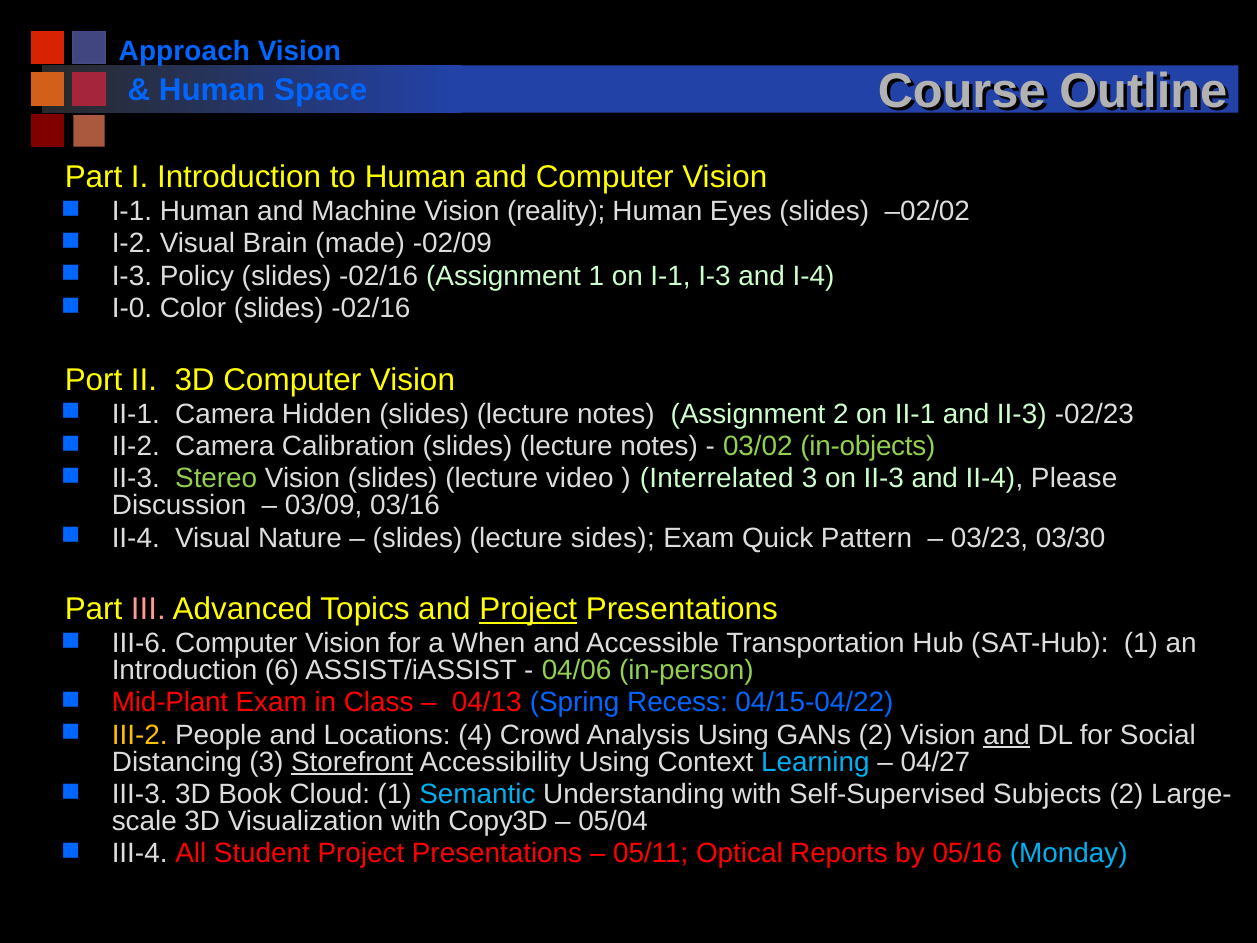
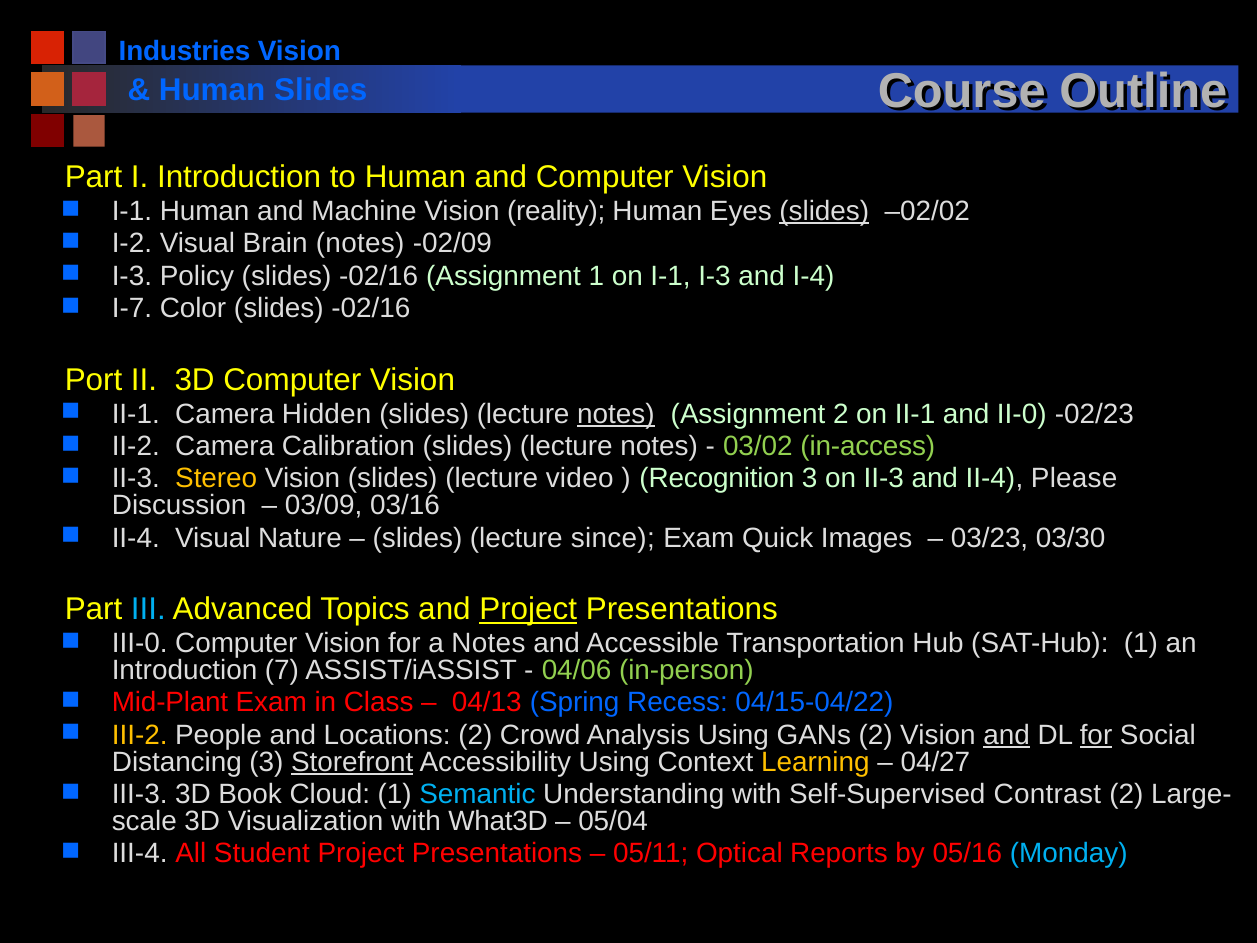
Approach: Approach -> Industries
Human Space: Space -> Slides
slides at (824, 211) underline: none -> present
Brain made: made -> notes
I-0: I-0 -> I-7
notes at (616, 414) underline: none -> present
and II-3: II-3 -> II-0
in-objects: in-objects -> in-access
Stereo colour: light green -> yellow
Interrelated: Interrelated -> Recognition
sides: sides -> since
Pattern: Pattern -> Images
III colour: pink -> light blue
III-6: III-6 -> III-0
a When: When -> Notes
6: 6 -> 7
Locations 4: 4 -> 2
for at (1096, 735) underline: none -> present
Learning colour: light blue -> yellow
Subjects: Subjects -> Contrast
Copy3D: Copy3D -> What3D
